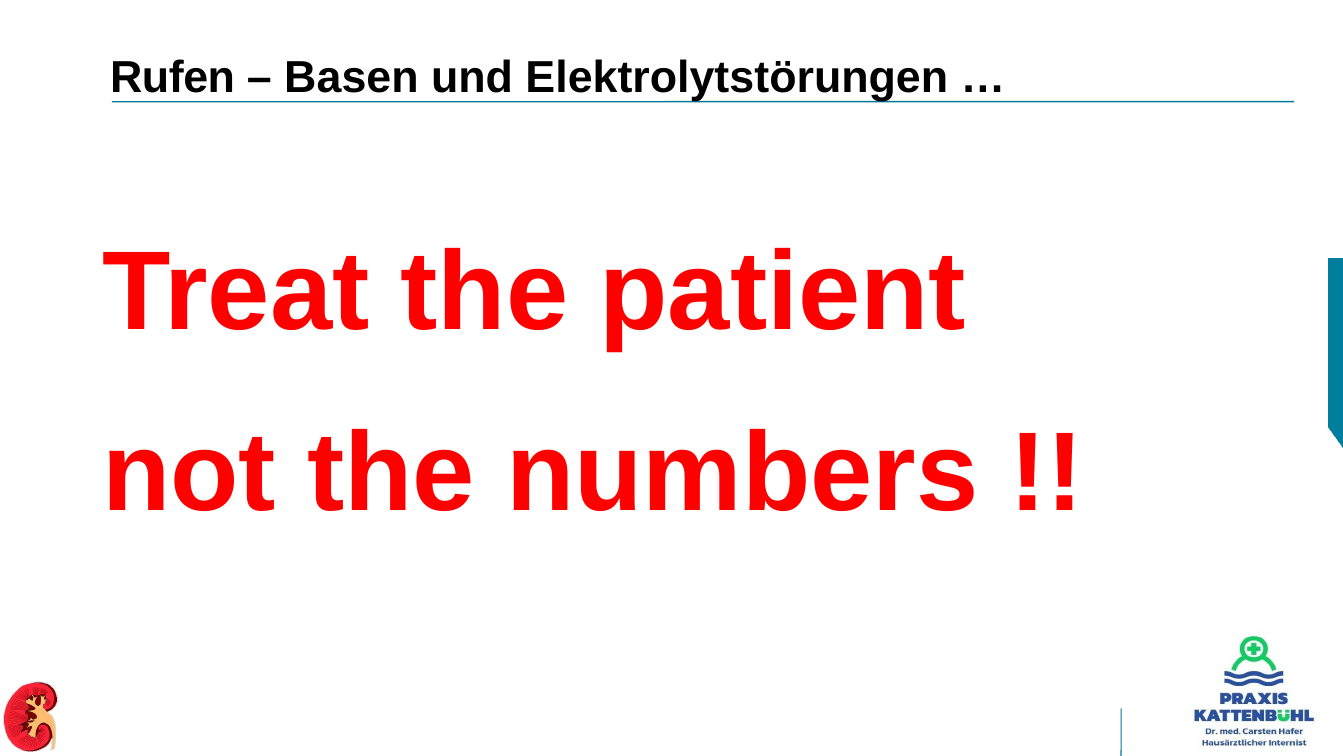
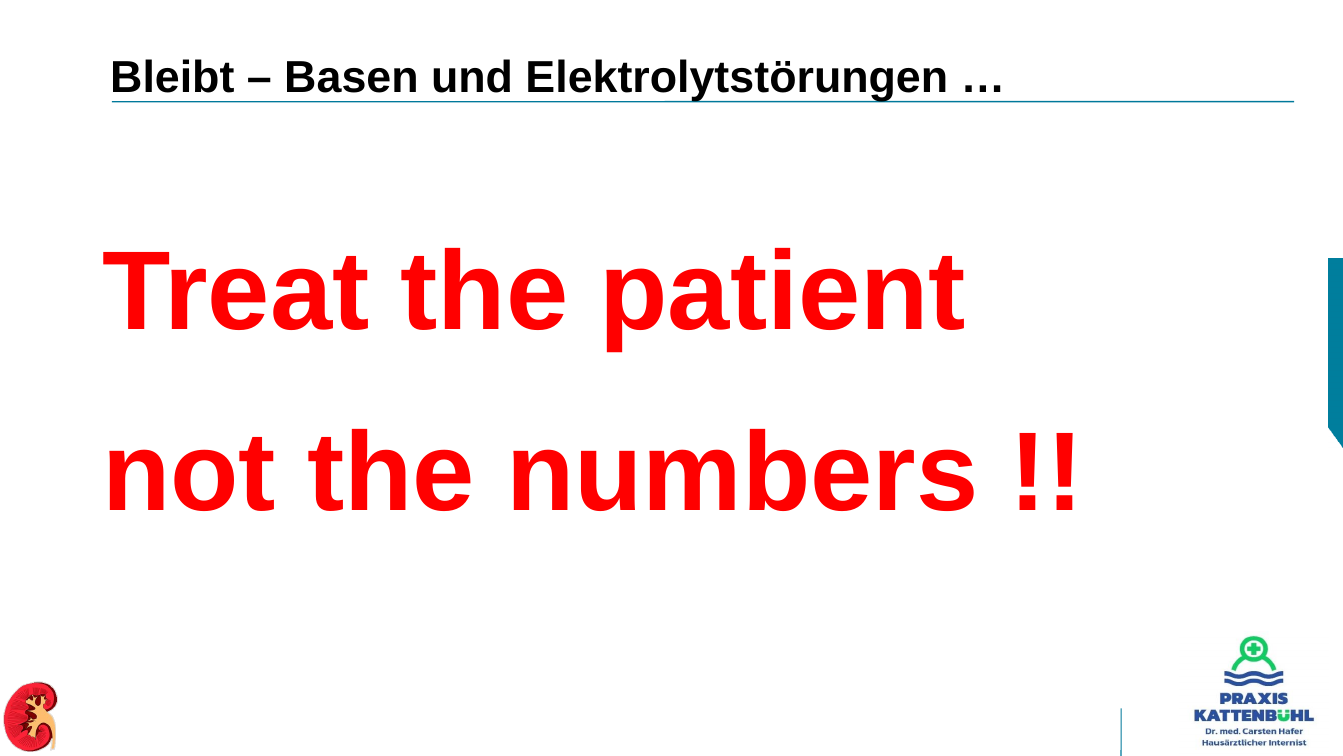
Rufen: Rufen -> Bleibt
